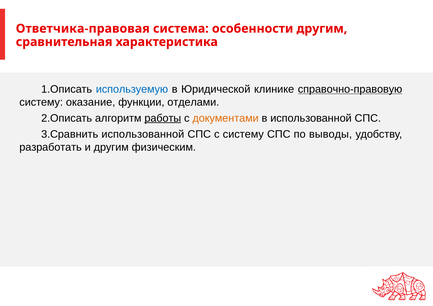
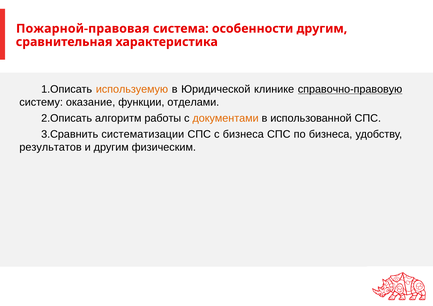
Ответчика-правовая: Ответчика-правовая -> Пожарной-правовая
используемую colour: blue -> orange
работы underline: present -> none
использованной at (143, 134): использованной -> систематизации
с систему: систему -> бизнеса
по выводы: выводы -> бизнеса
разработать: разработать -> результатов
